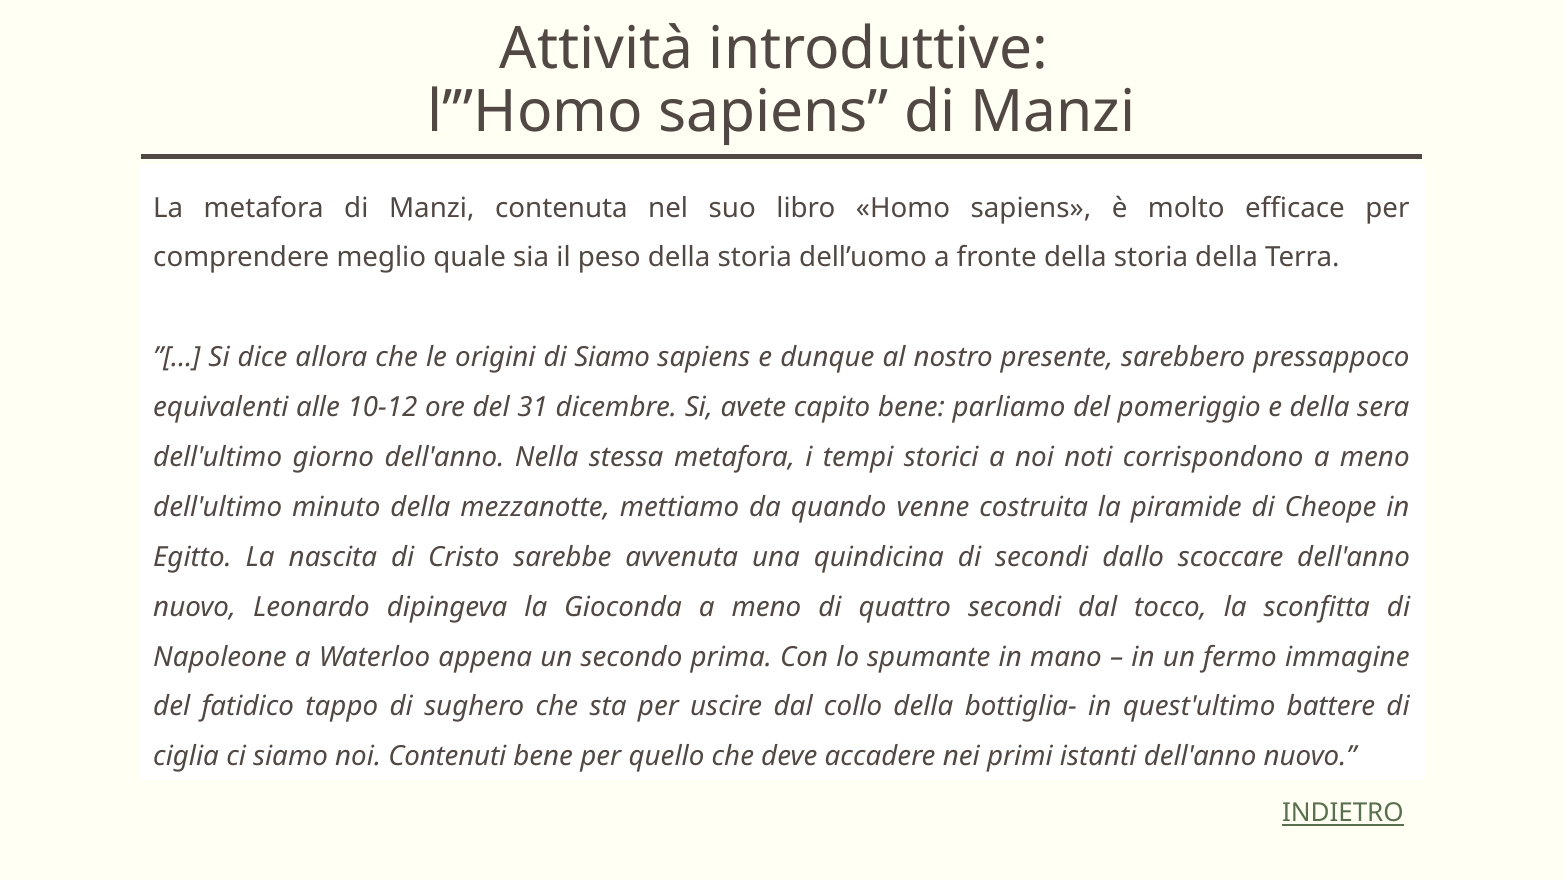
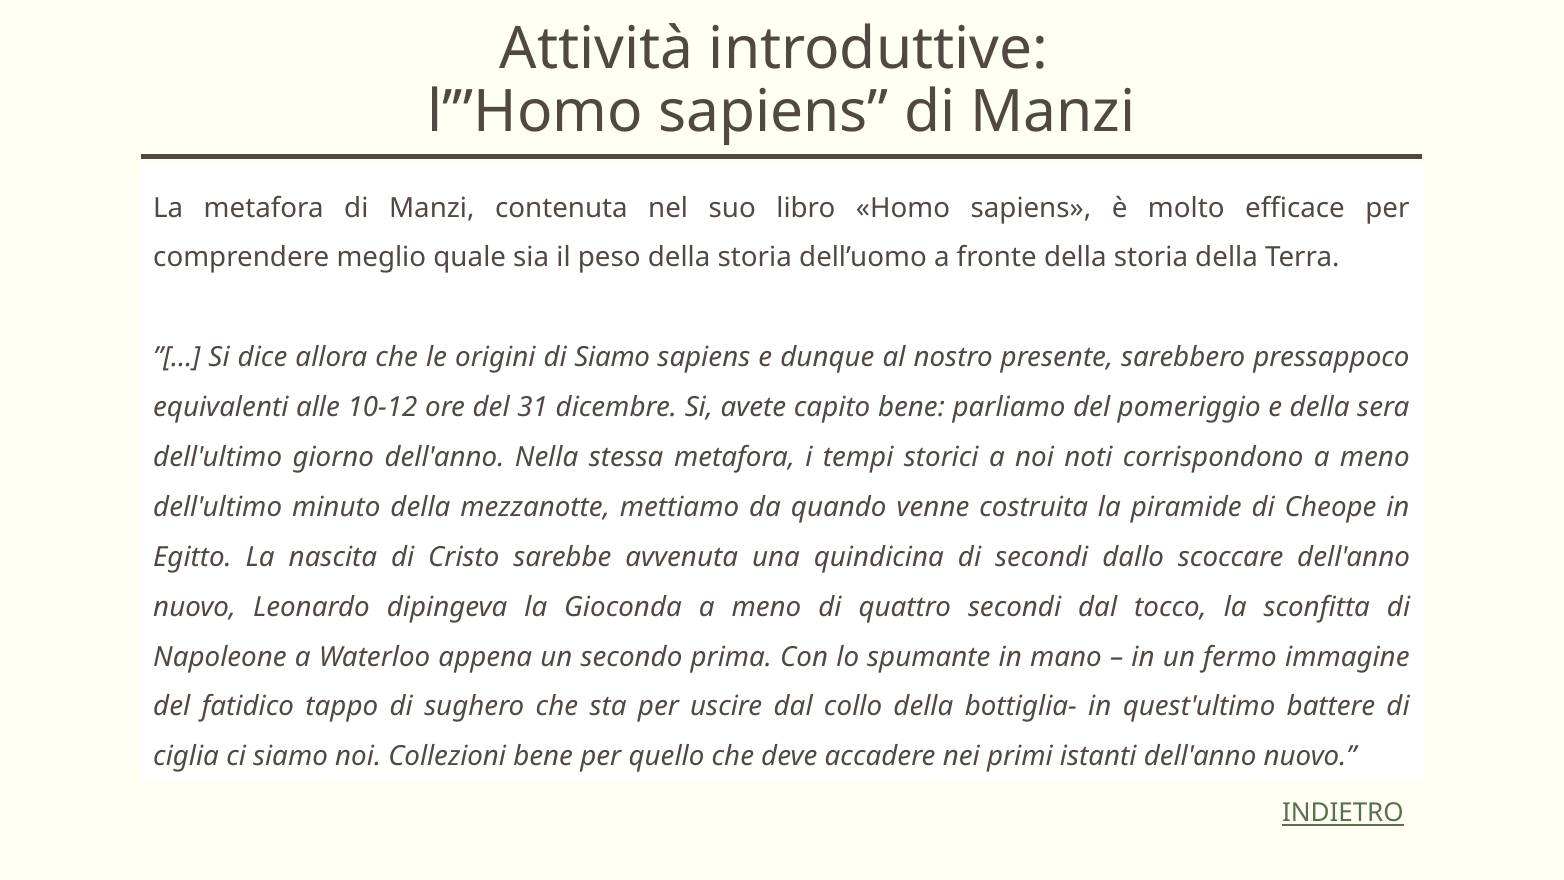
Contenuti: Contenuti -> Collezioni
